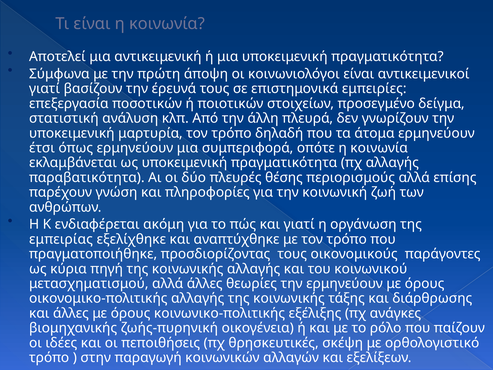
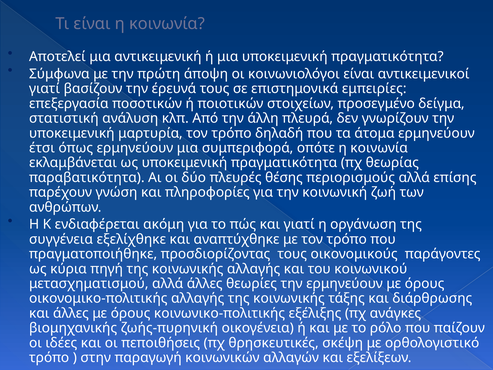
πχ αλλαγής: αλλαγής -> θεωρίας
εμπειρίας: εμπειρίας -> συγγένεια
